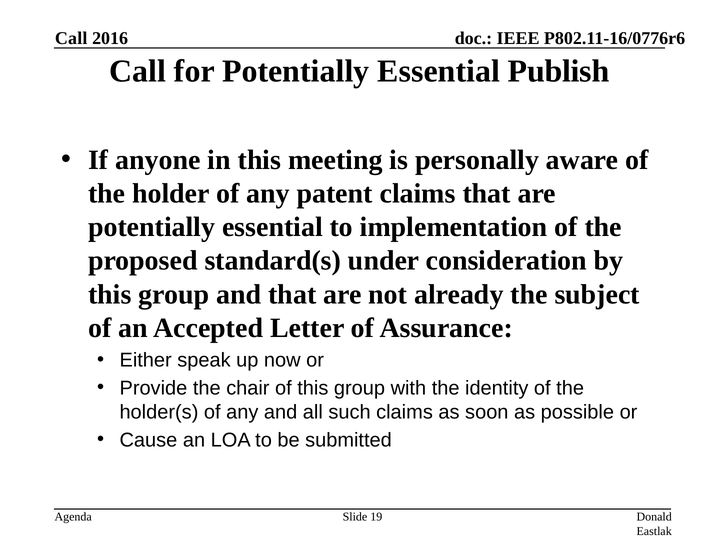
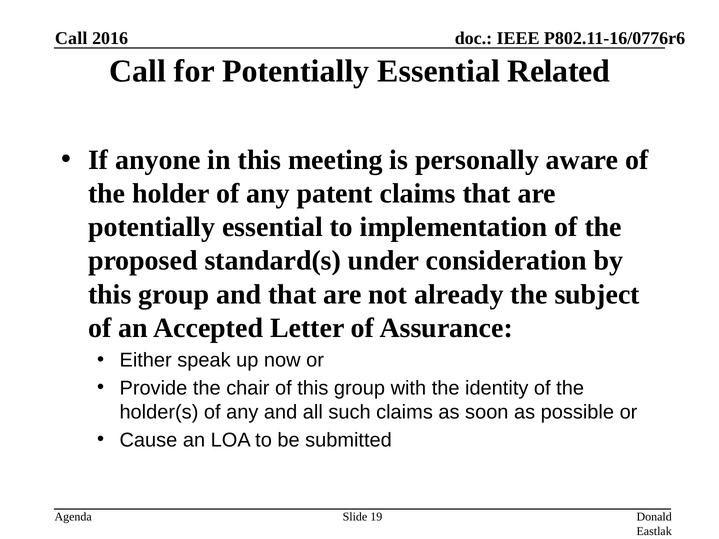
Publish: Publish -> Related
